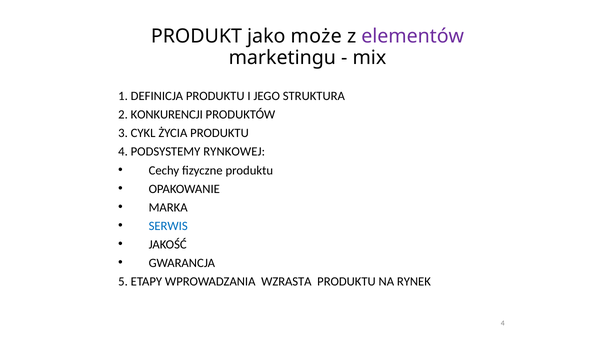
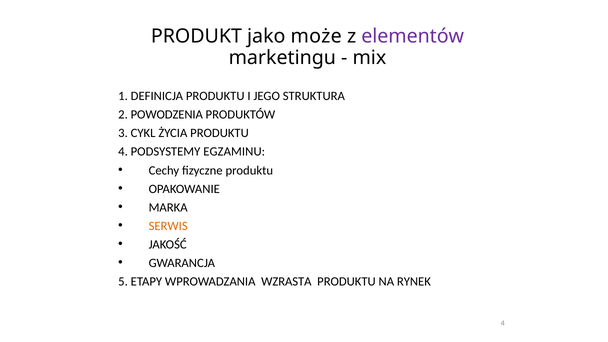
KONKURENCJI: KONKURENCJI -> POWODZENIA
RYNKOWEJ: RYNKOWEJ -> EGZAMINU
SERWIS colour: blue -> orange
